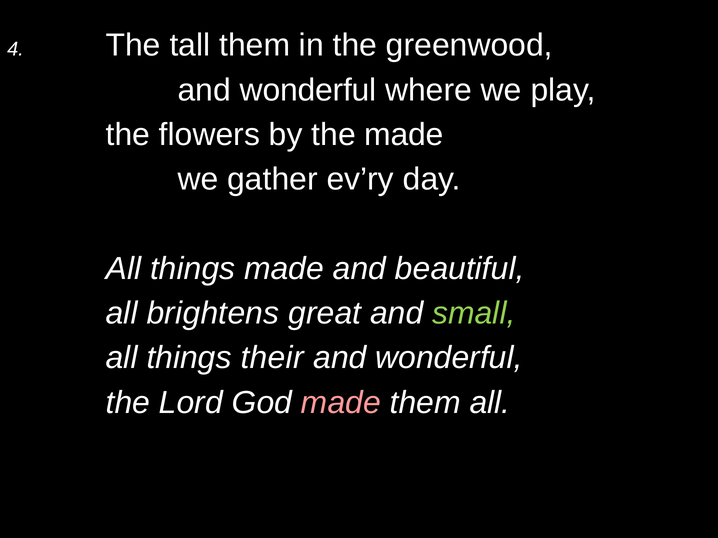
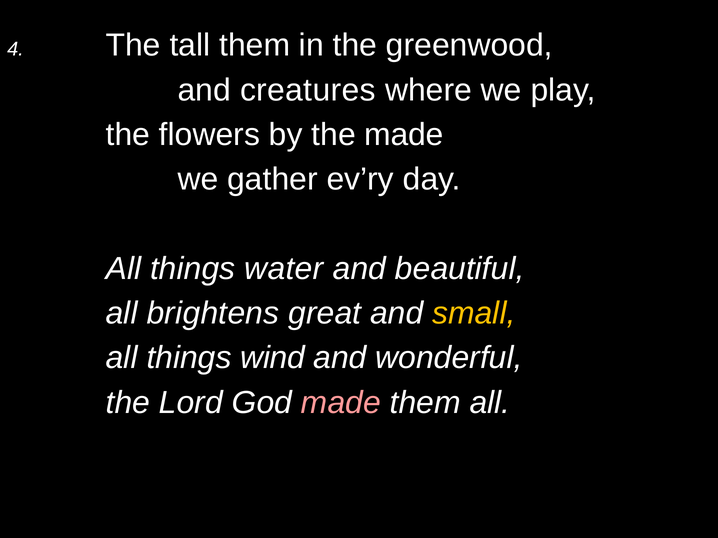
wonderful at (308, 90): wonderful -> creatures
things made: made -> water
small colour: light green -> yellow
their: their -> wind
